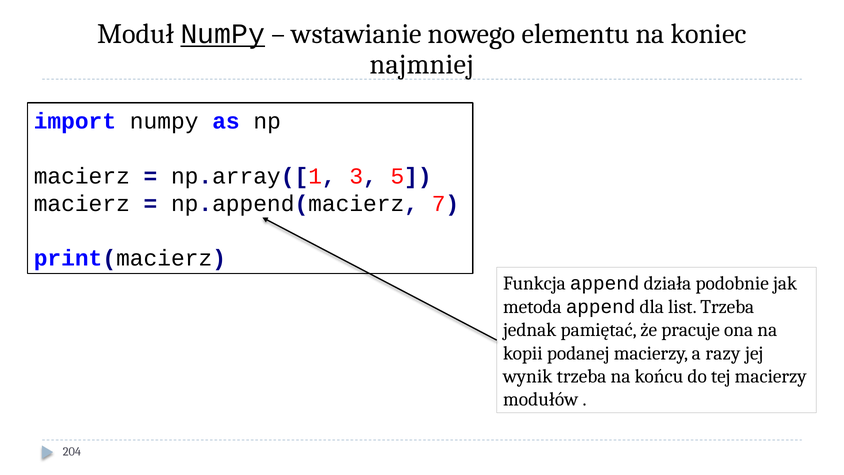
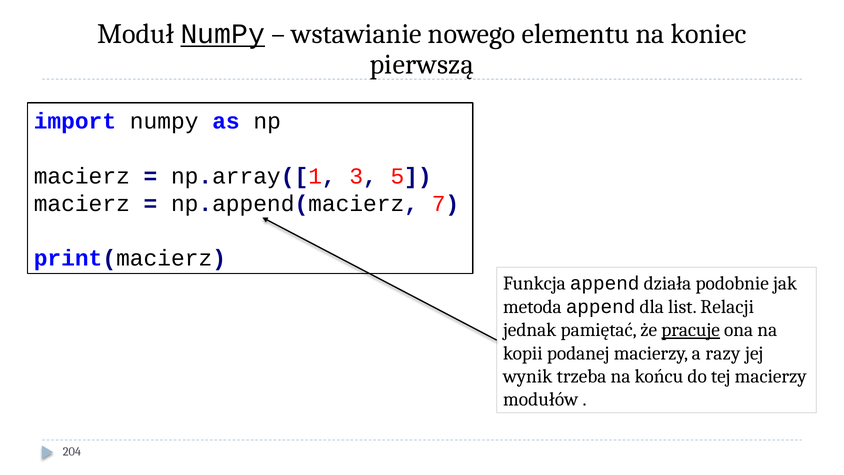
najmniej: najmniej -> pierwszą
list Trzeba: Trzeba -> Relacji
pracuje underline: none -> present
